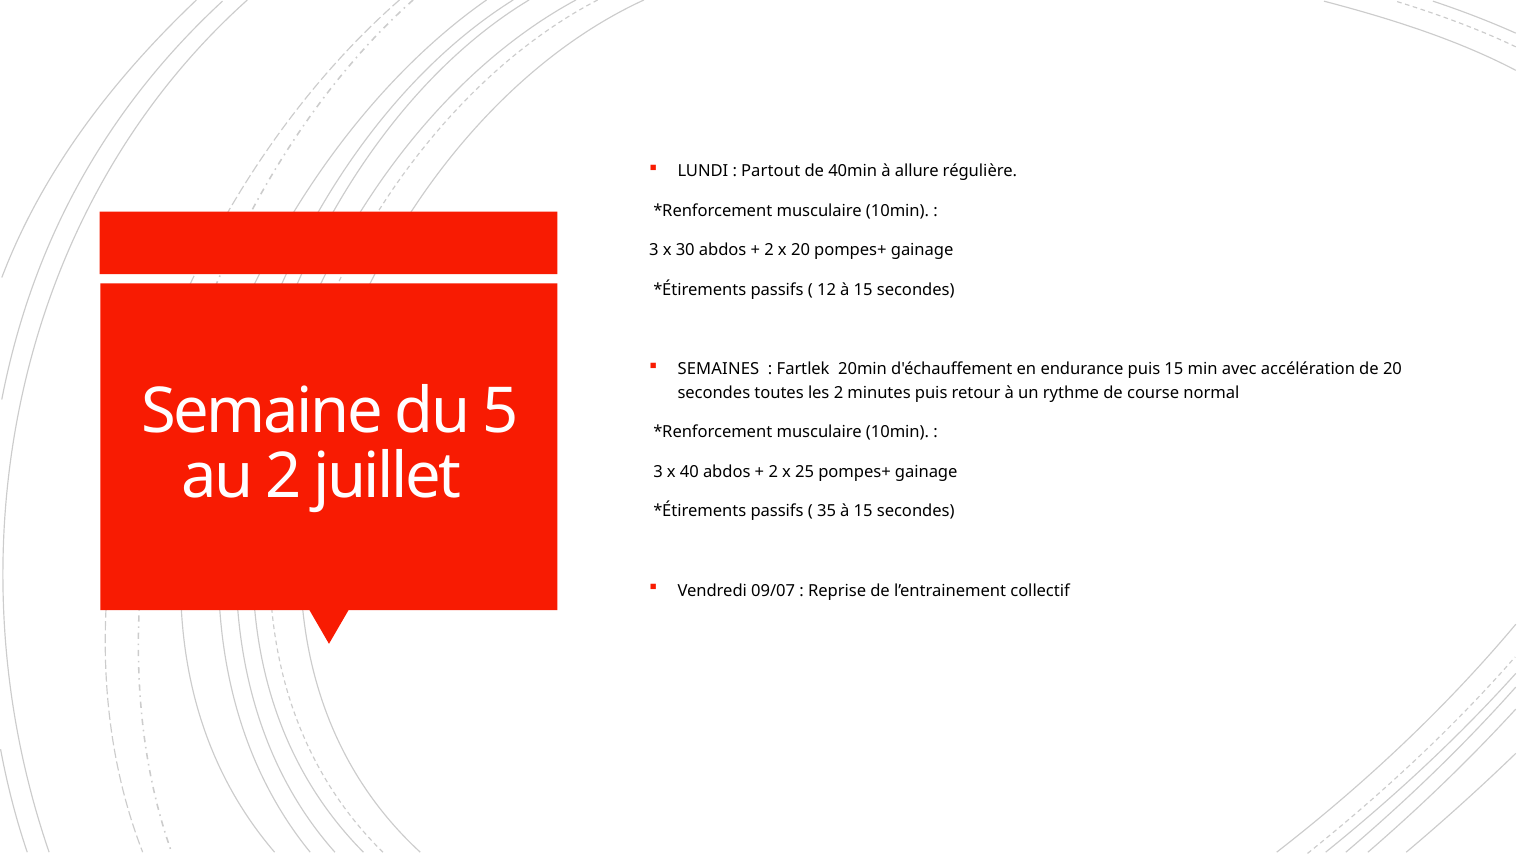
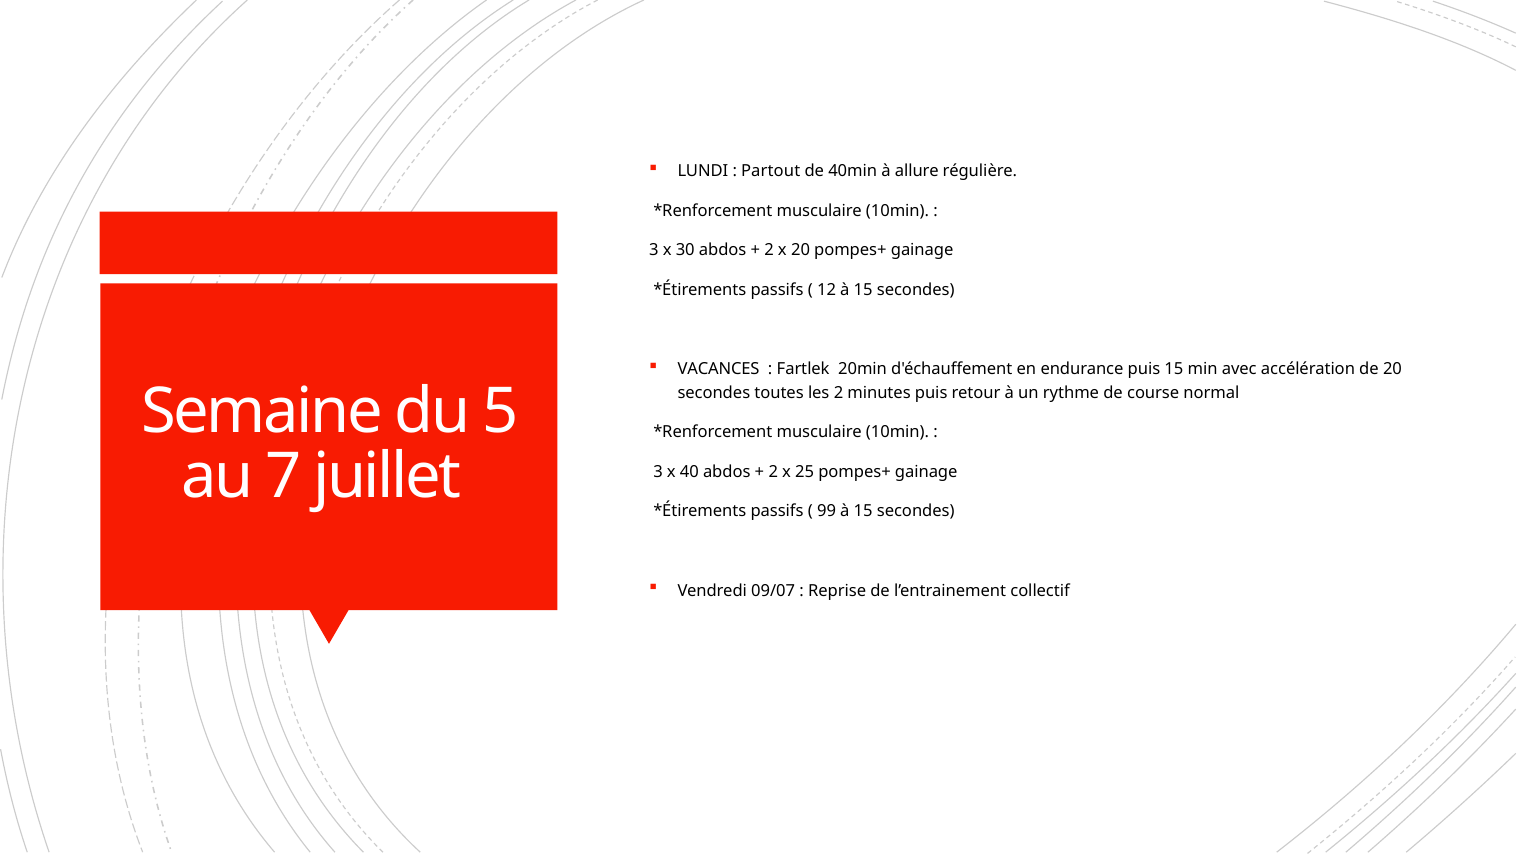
SEMAINES: SEMAINES -> VACANCES
au 2: 2 -> 7
35: 35 -> 99
